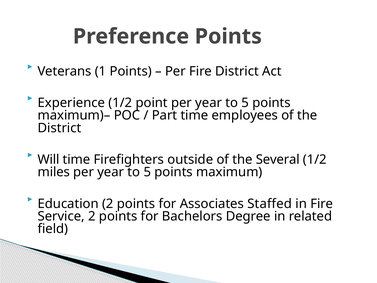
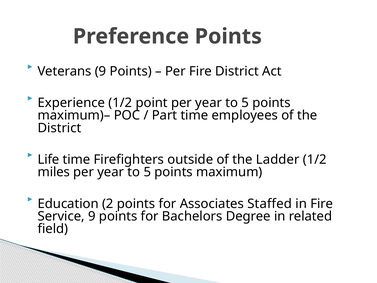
Veterans 1: 1 -> 9
Will: Will -> Life
Several: Several -> Ladder
Service 2: 2 -> 9
